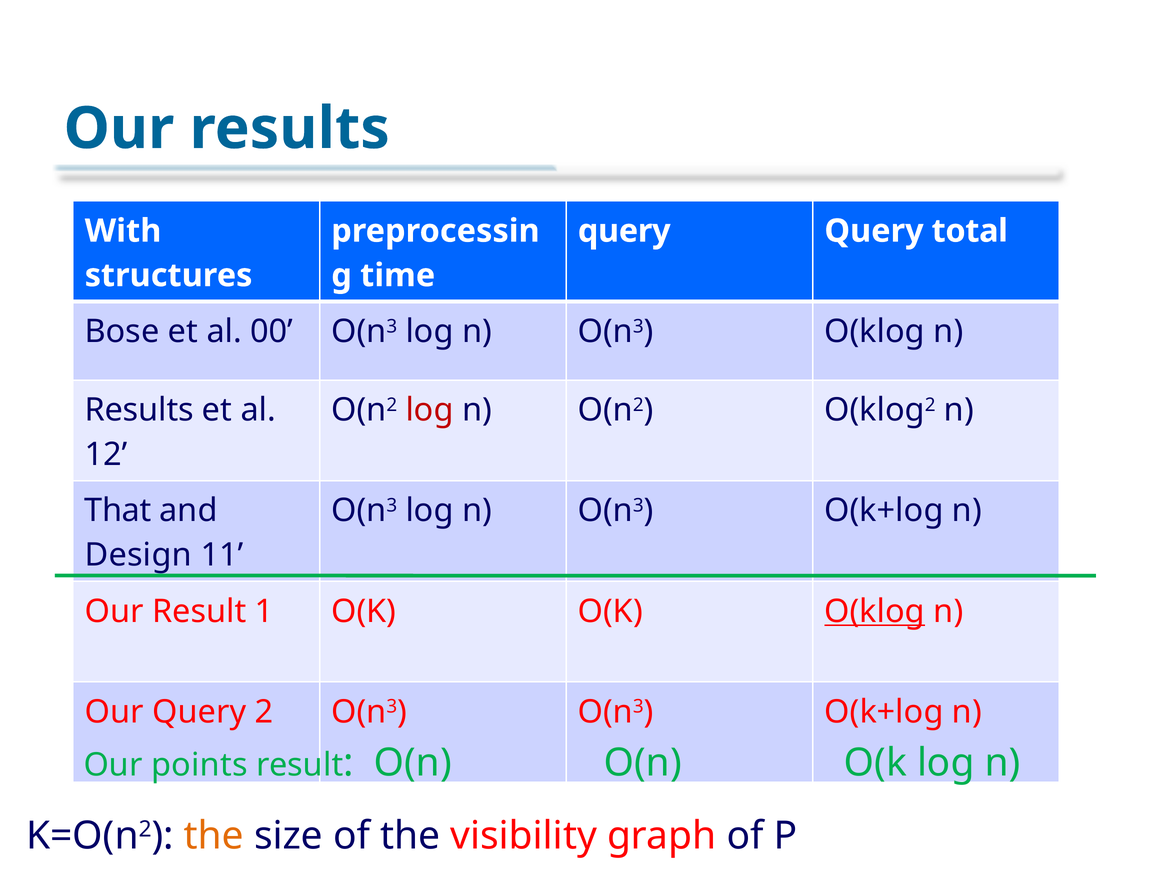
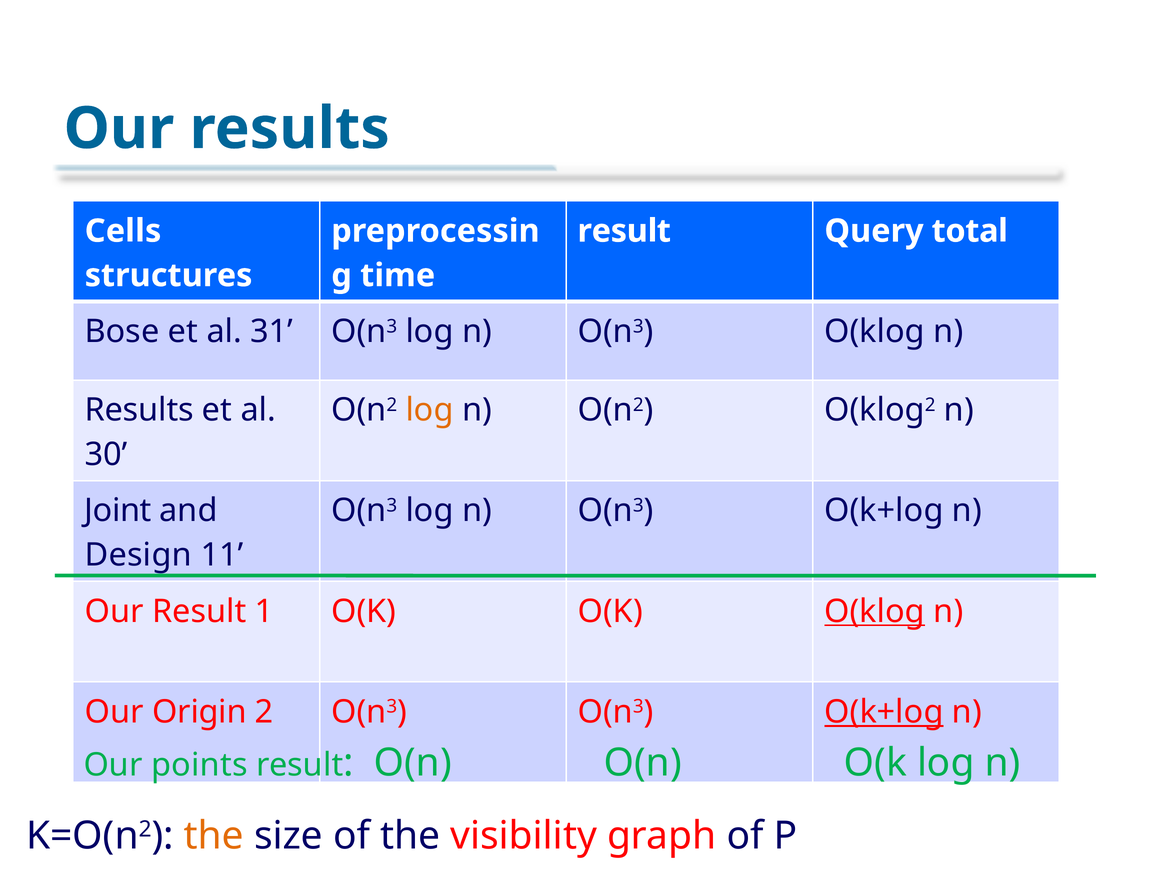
With: With -> Cells
query at (624, 231): query -> result
00: 00 -> 31
log at (430, 410) colour: red -> orange
12: 12 -> 30
That: That -> Joint
Our Query: Query -> Origin
O(k+log at (884, 712) underline: none -> present
